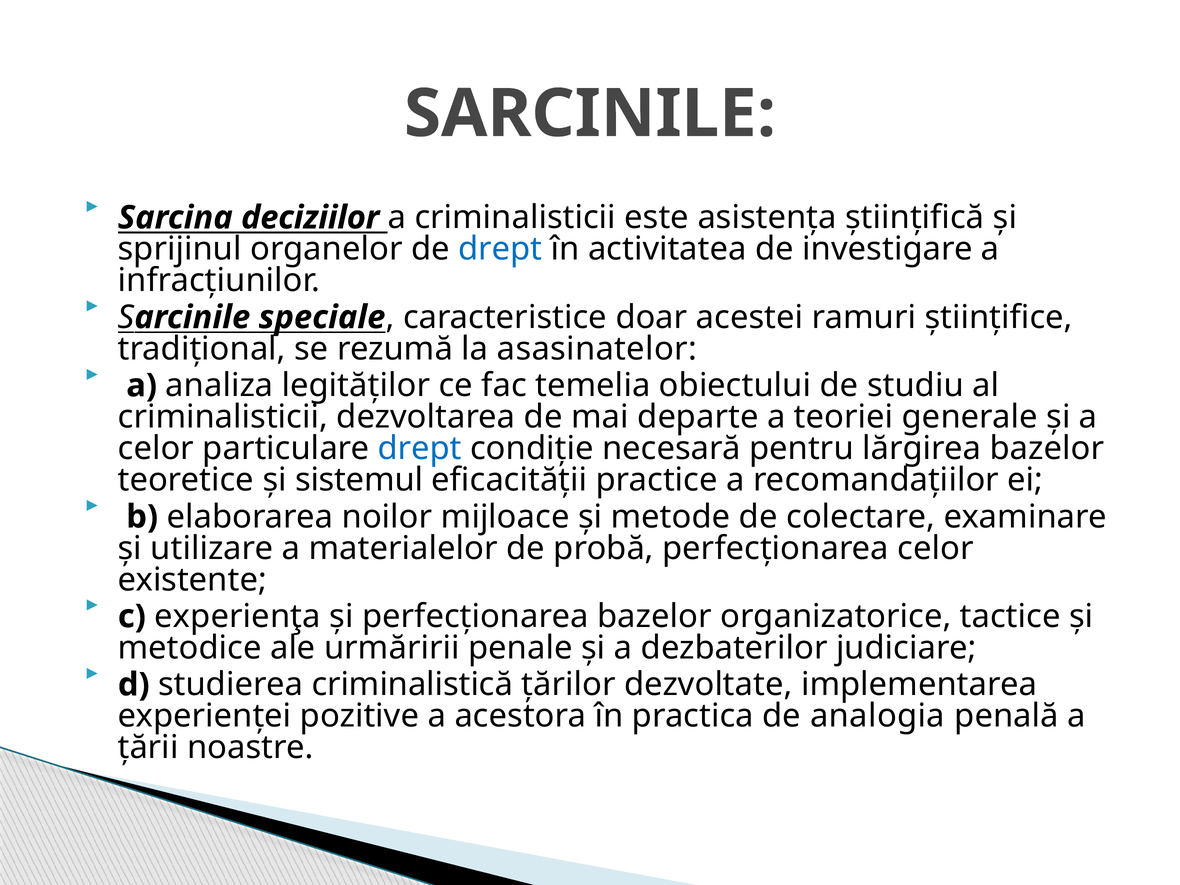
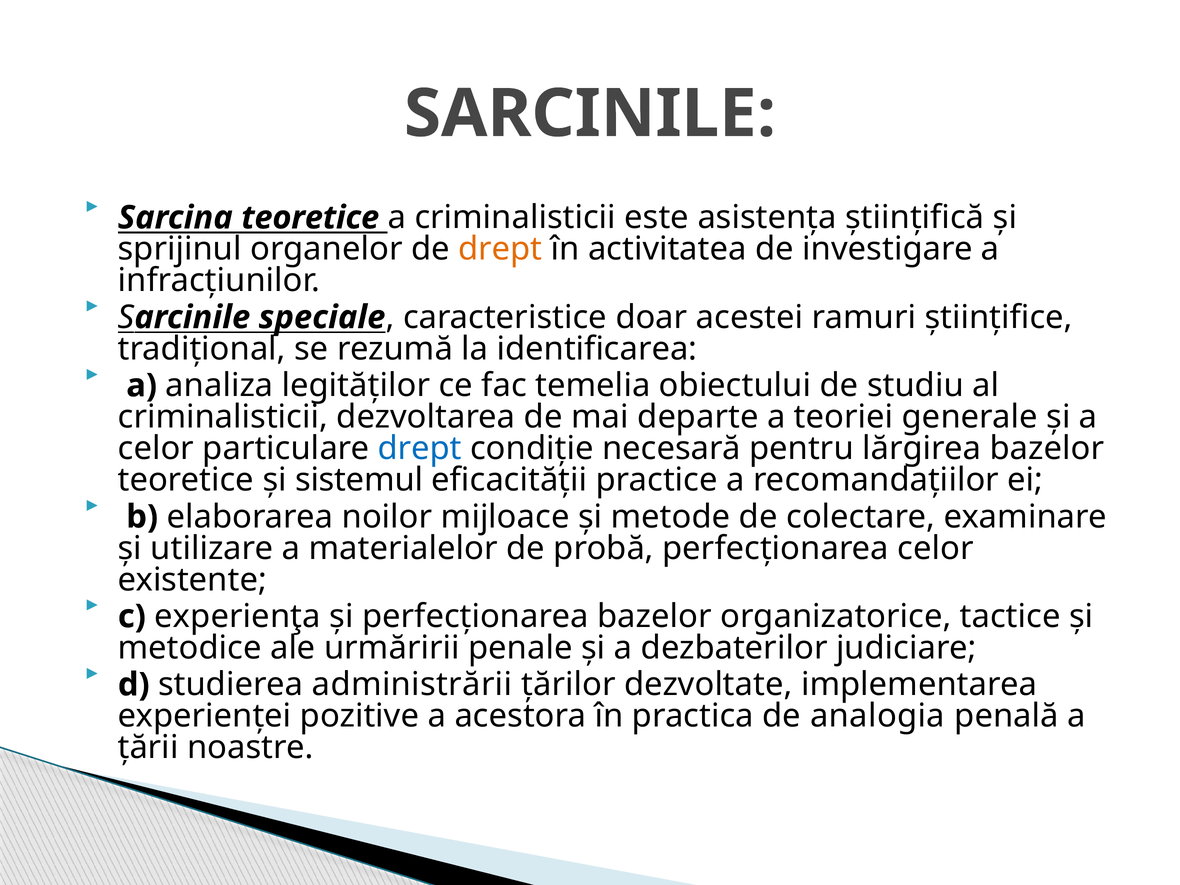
Sarcina deciziilor: deciziilor -> teoretice
drept at (500, 249) colour: blue -> orange
asasinatelor: asasinatelor -> identificarea
criminalistică: criminalistică -> administrării
